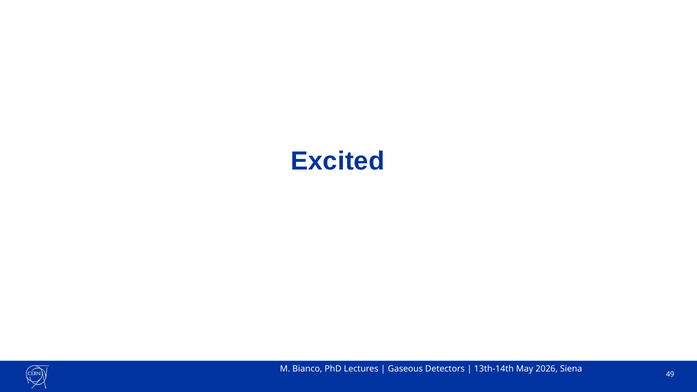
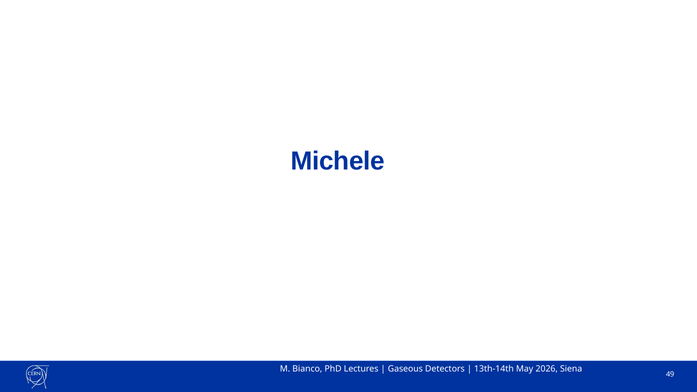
Excited: Excited -> Michele
